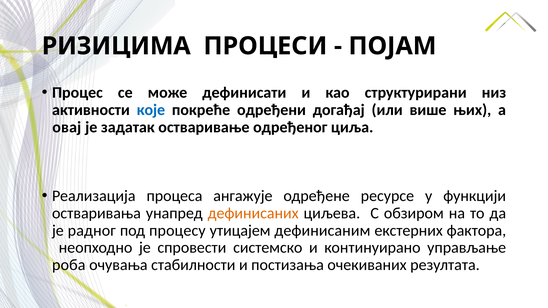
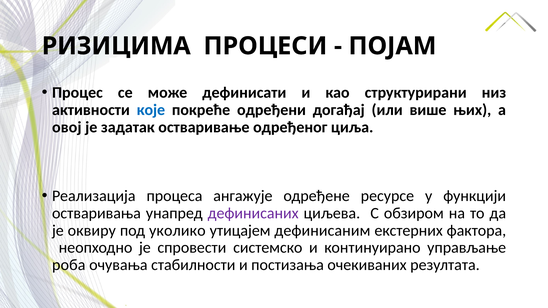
овај: овај -> овој
дефинисаних colour: orange -> purple
радног: радног -> оквиру
процесу: процесу -> уколико
